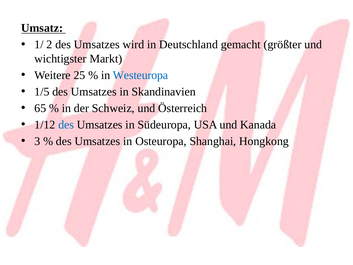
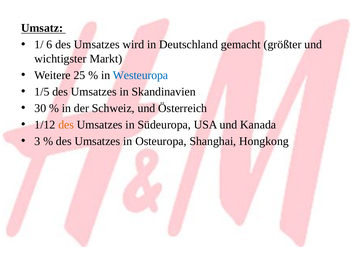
2: 2 -> 6
65: 65 -> 30
des at (66, 125) colour: blue -> orange
